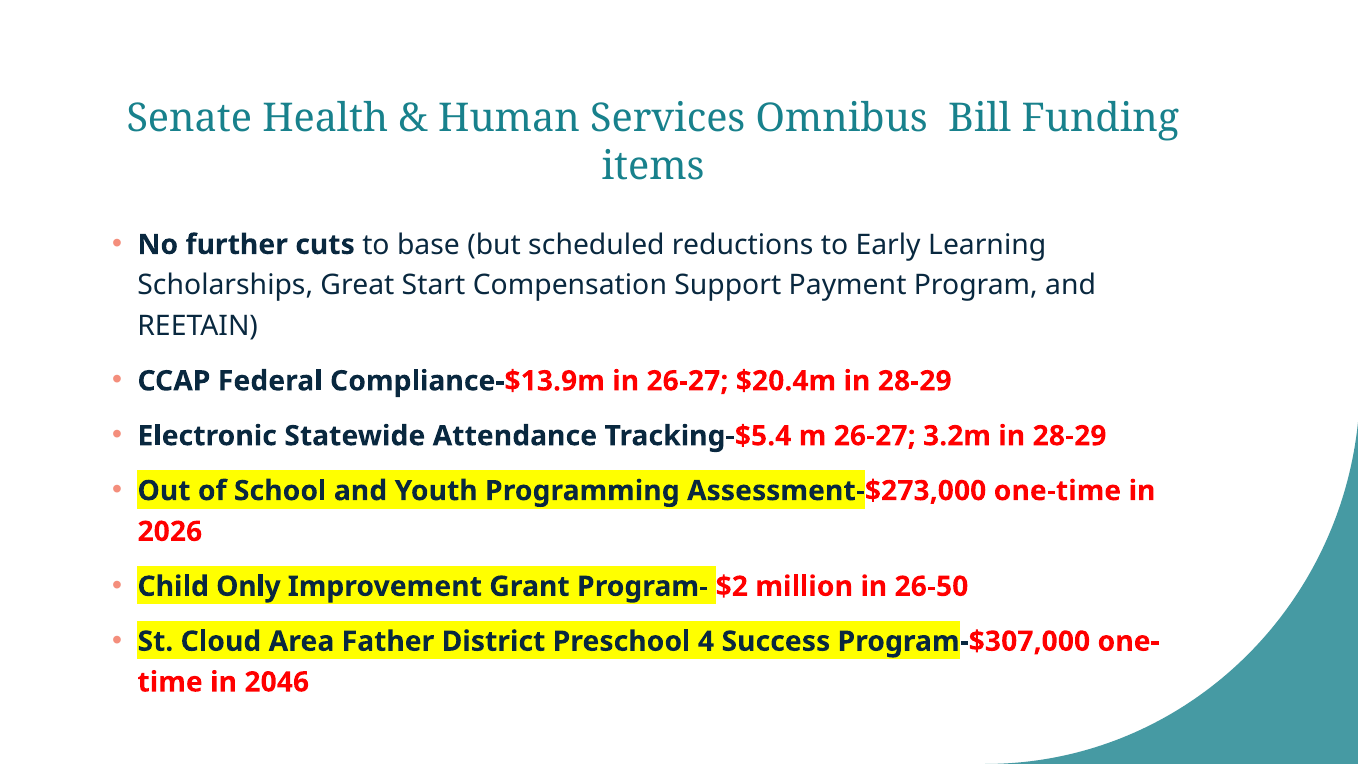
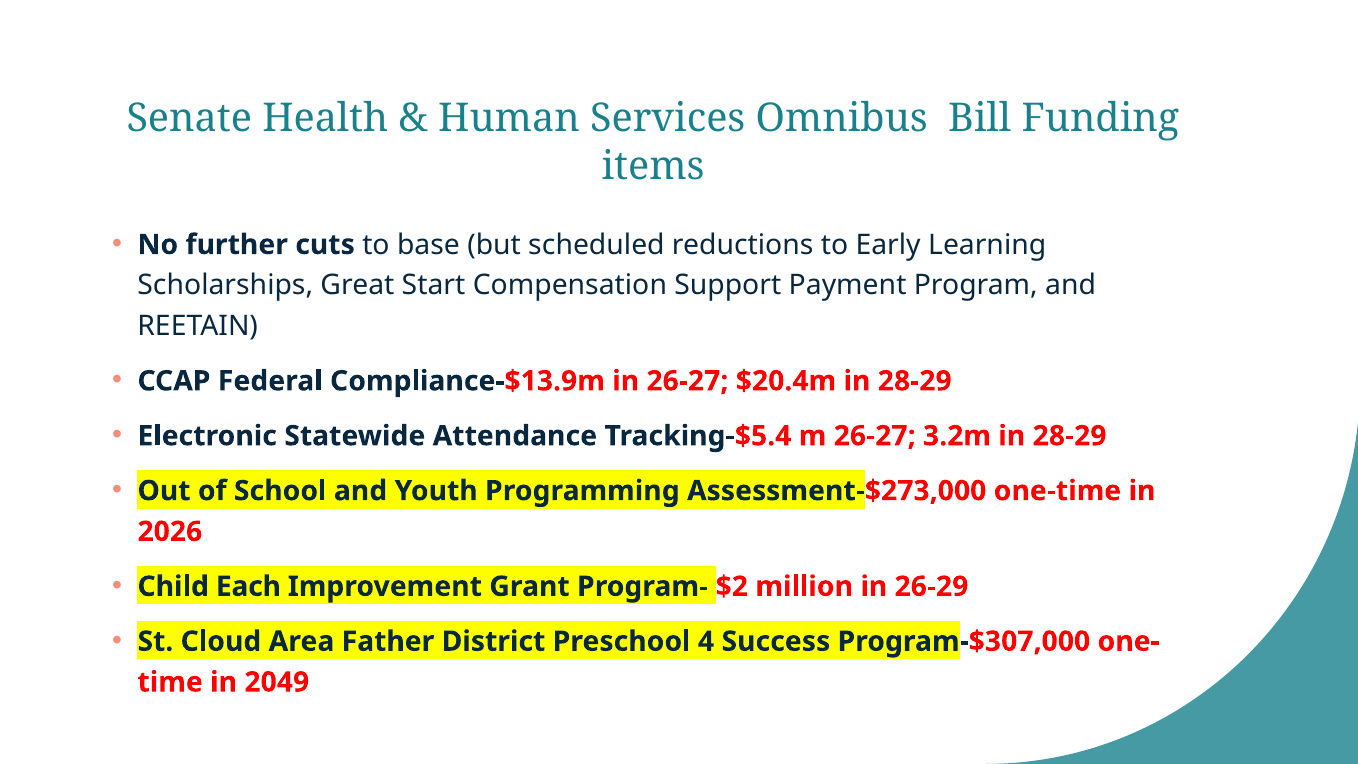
Only: Only -> Each
26-50: 26-50 -> 26-29
2046: 2046 -> 2049
